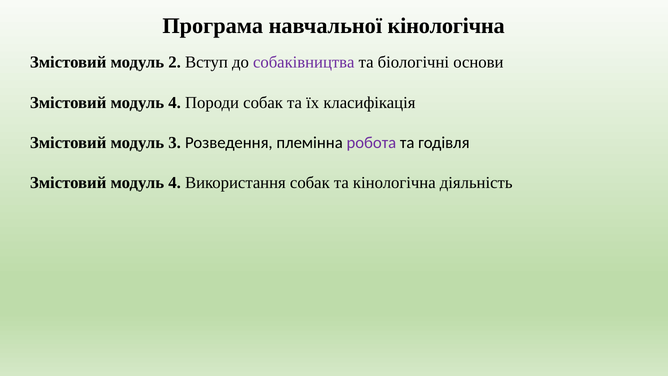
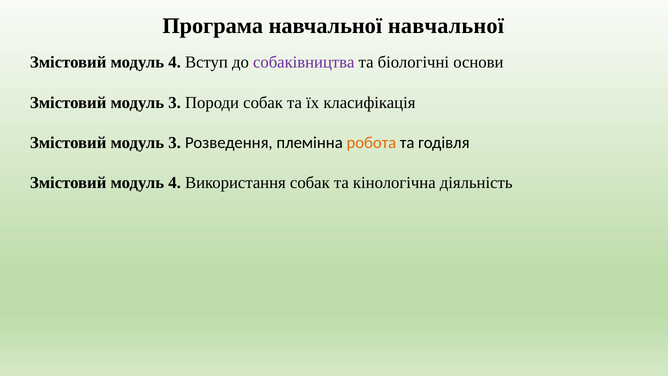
навчальної кінологічна: кінологічна -> навчальної
2 at (175, 62): 2 -> 4
4 at (175, 102): 4 -> 3
робота colour: purple -> orange
